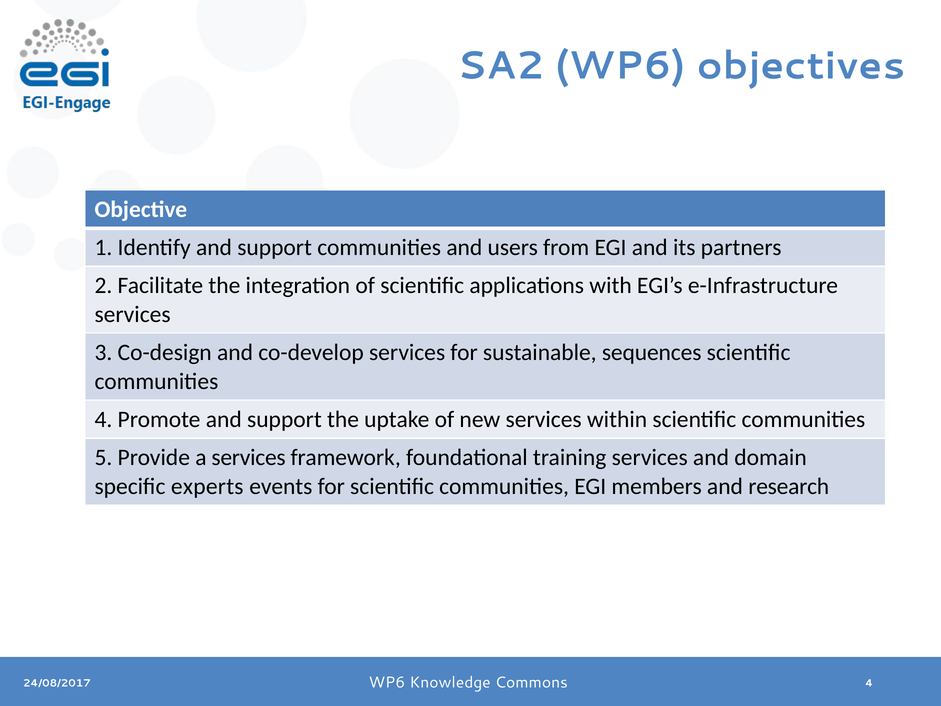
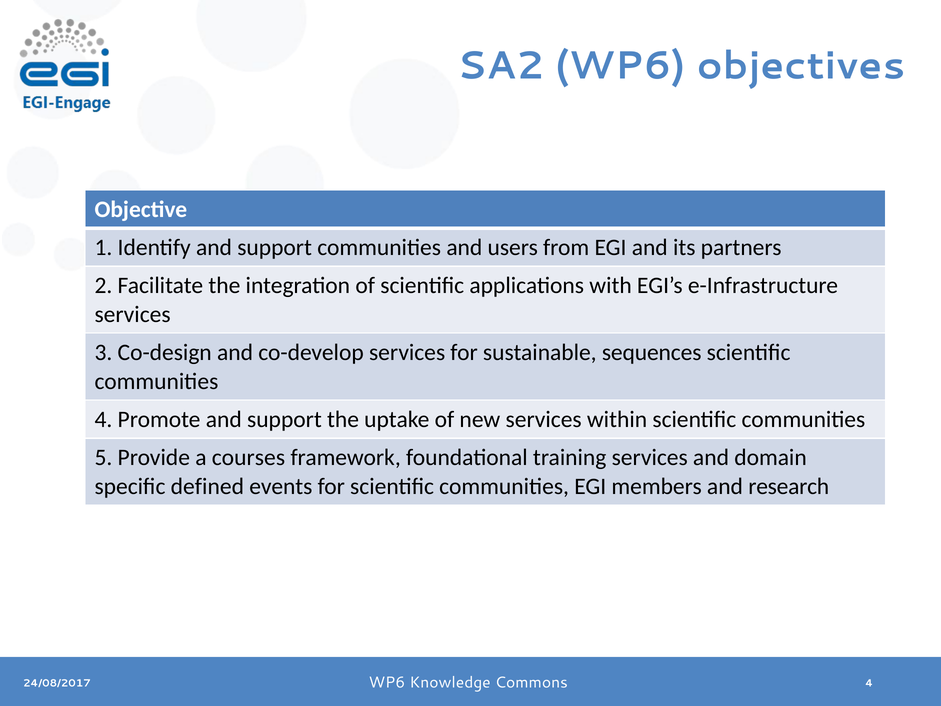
a services: services -> courses
experts: experts -> defined
